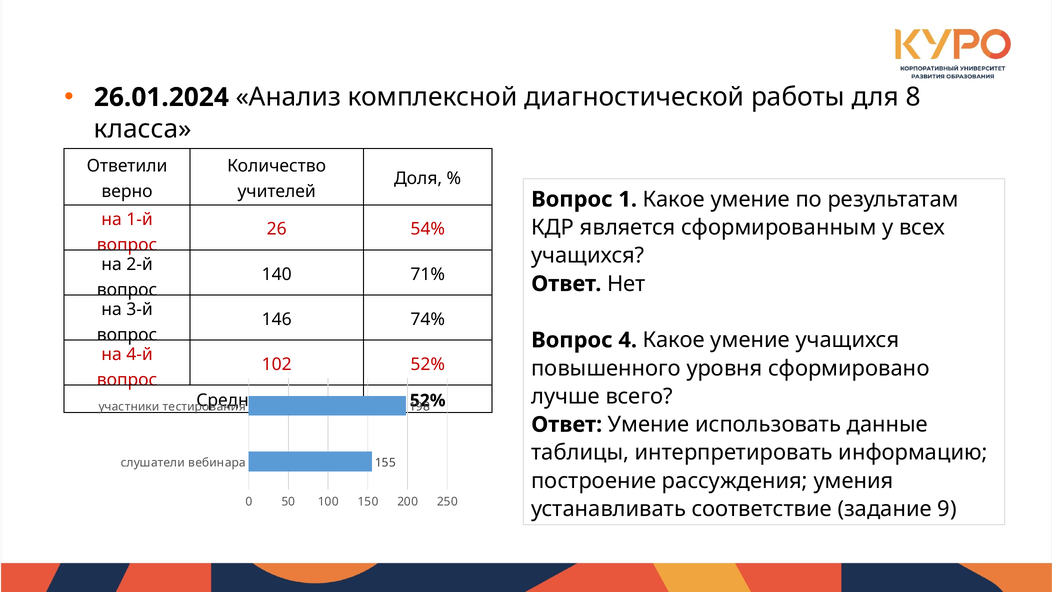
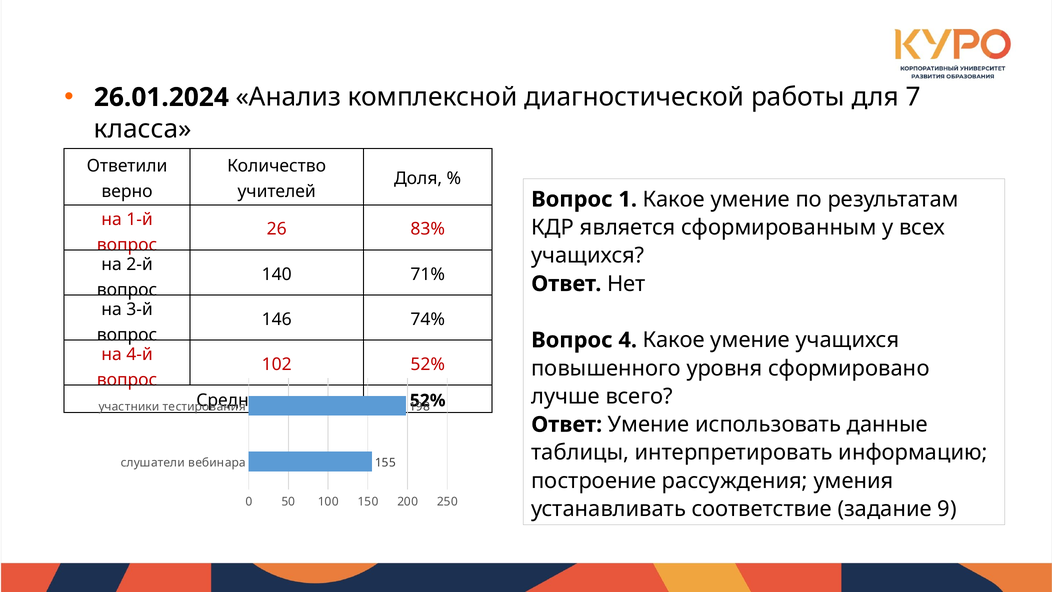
8: 8 -> 7
54%: 54% -> 83%
